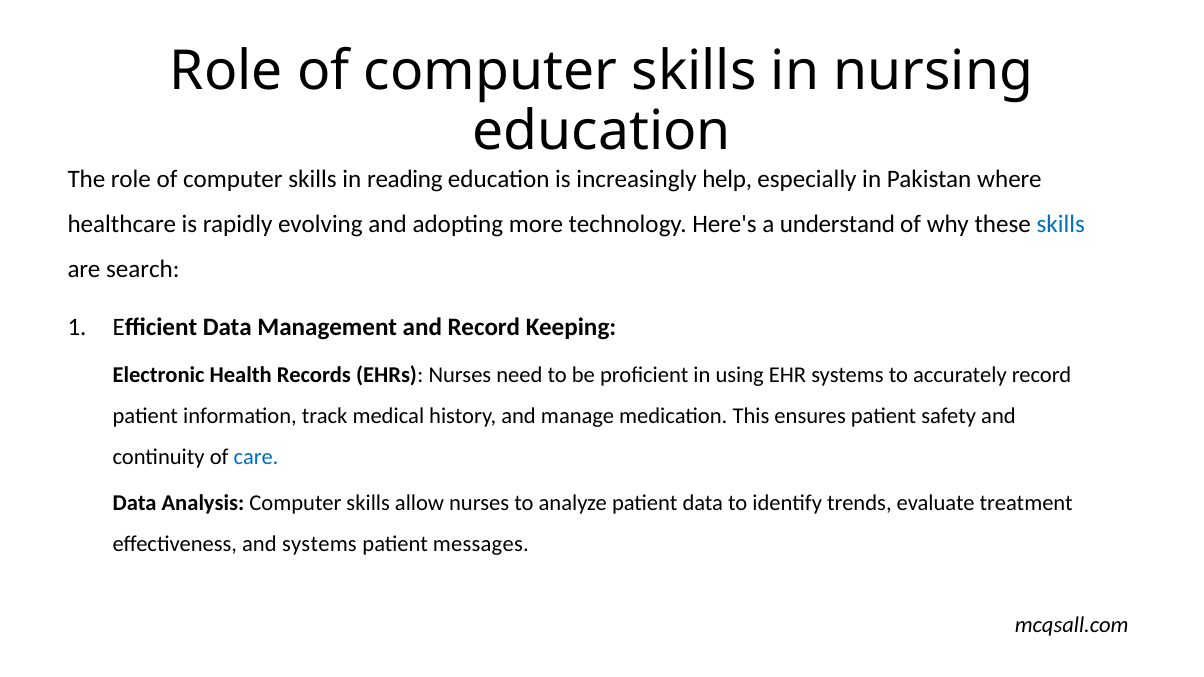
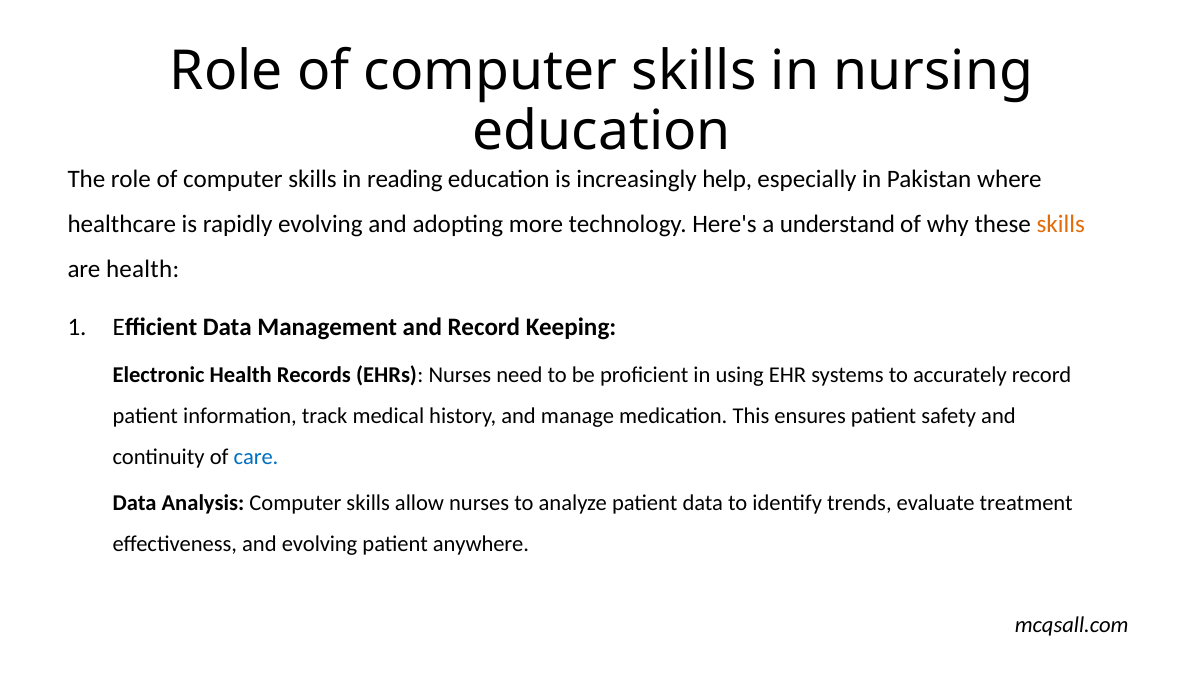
skills at (1061, 224) colour: blue -> orange
are search: search -> health
and systems: systems -> evolving
messages: messages -> anywhere
